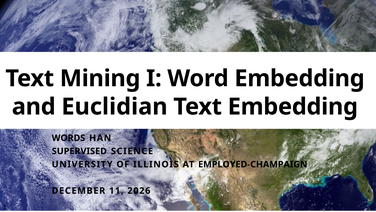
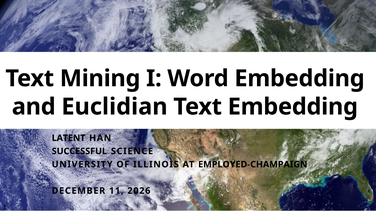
WORDS: WORDS -> LATENT
SUPERVISED: SUPERVISED -> SUCCESSFUL
